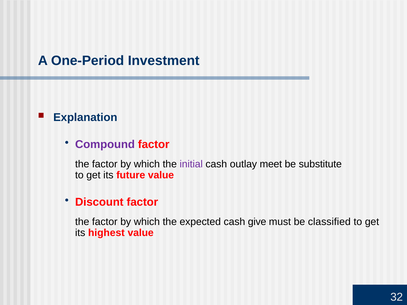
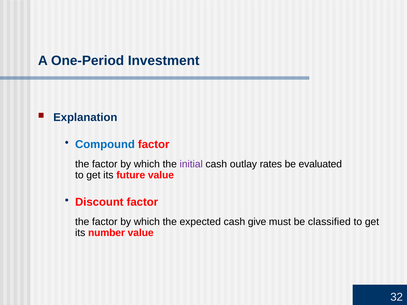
Compound colour: purple -> blue
meet: meet -> rates
substitute: substitute -> evaluated
highest: highest -> number
